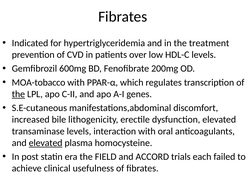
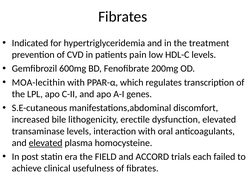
over: over -> pain
MOA-tobacco: MOA-tobacco -> MOA-lecithin
the at (18, 94) underline: present -> none
